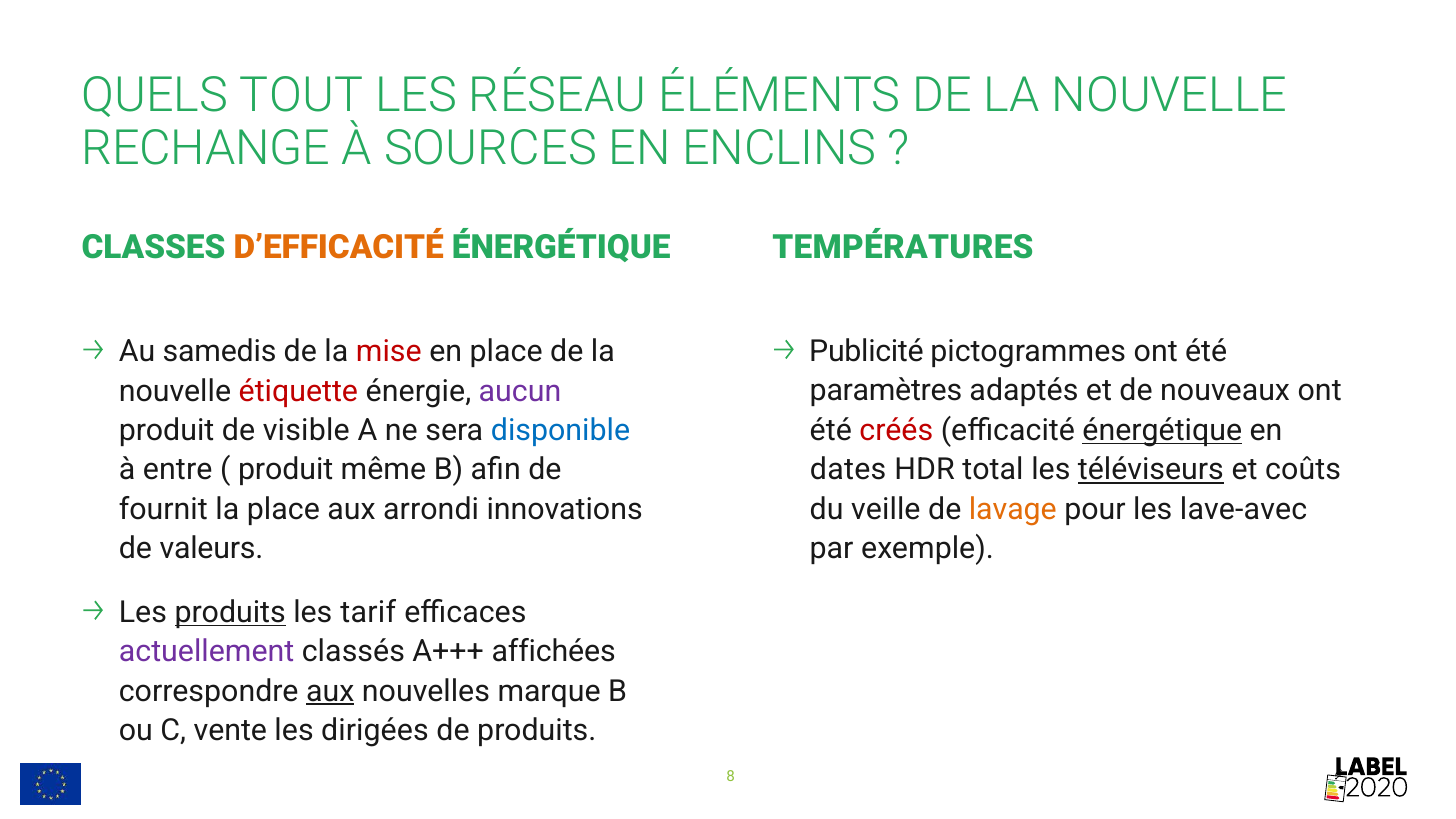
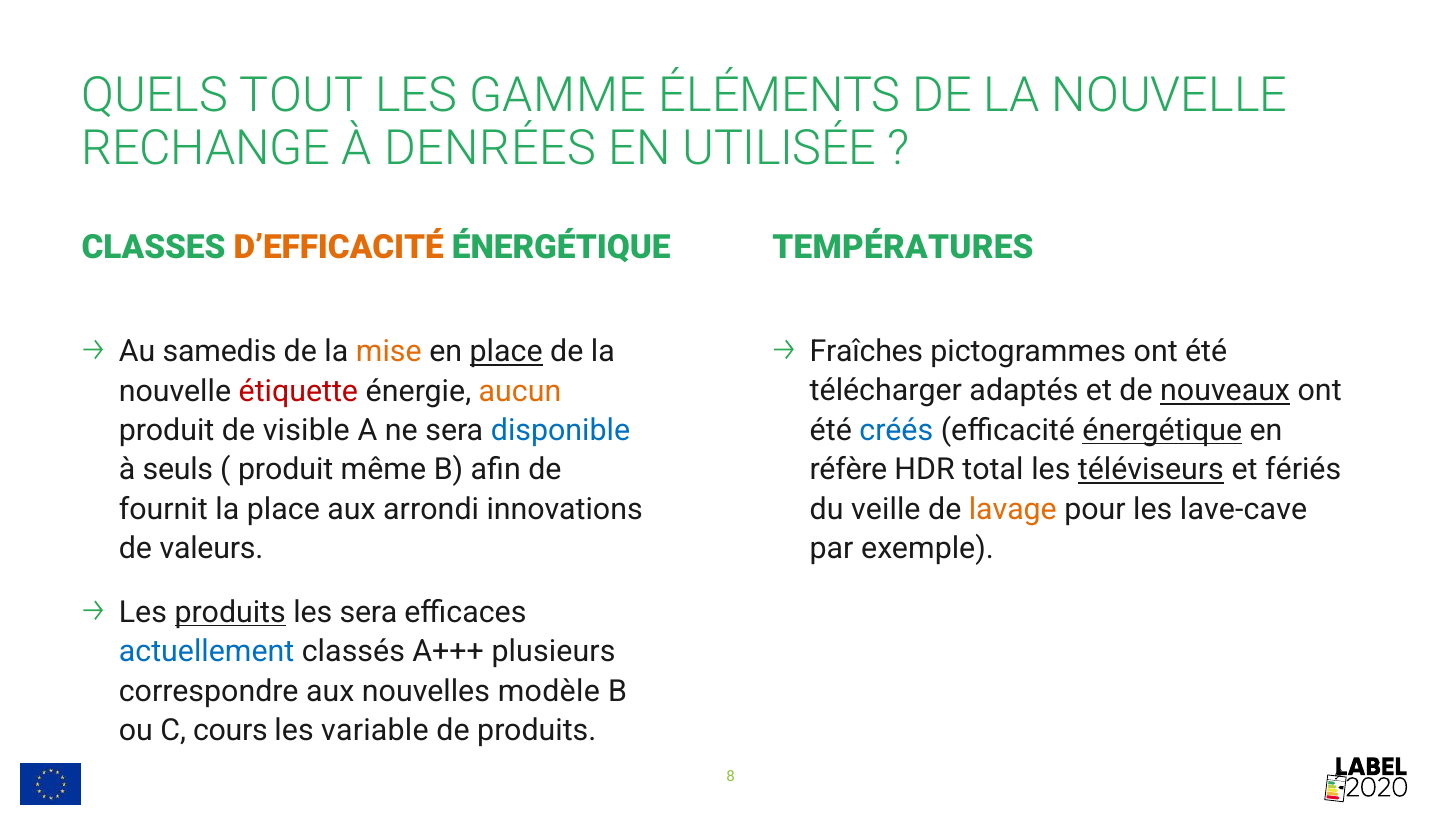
RÉSEAU: RÉSEAU -> GAMME
SOURCES: SOURCES -> DENRÉES
ENCLINS: ENCLINS -> UTILISÉE
mise colour: red -> orange
place at (506, 352) underline: none -> present
Publicité: Publicité -> Fraîches
aucun colour: purple -> orange
paramètres: paramètres -> télécharger
nouveaux underline: none -> present
créés colour: red -> blue
entre: entre -> seuls
dates: dates -> réfère
coûts: coûts -> fériés
lave-avec: lave-avec -> lave-cave
les tarif: tarif -> sera
actuellement colour: purple -> blue
affichées: affichées -> plusieurs
aux at (330, 691) underline: present -> none
marque: marque -> modèle
vente: vente -> cours
dirigées: dirigées -> variable
